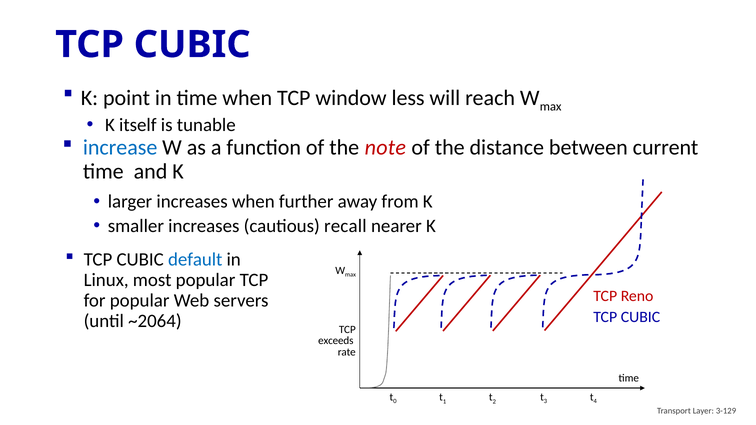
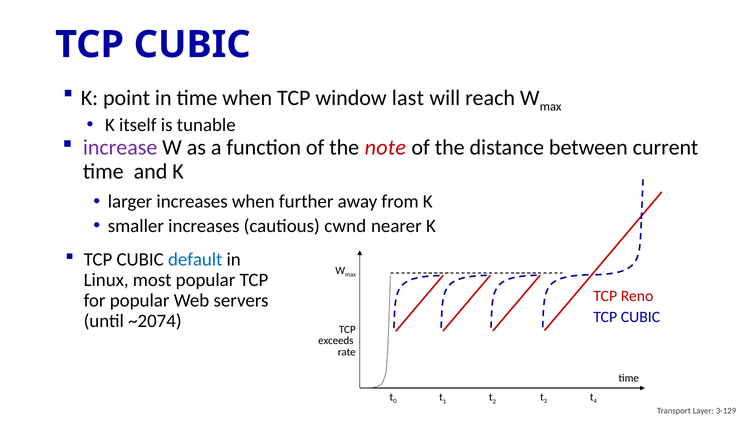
less: less -> last
increase colour: blue -> purple
recall: recall -> cwnd
~2064: ~2064 -> ~2074
